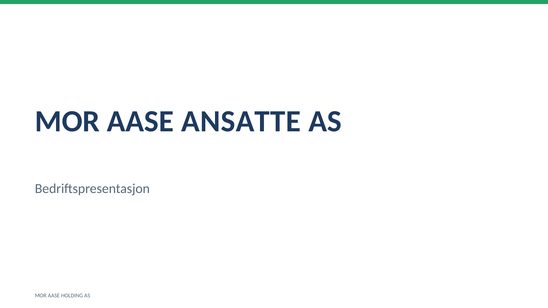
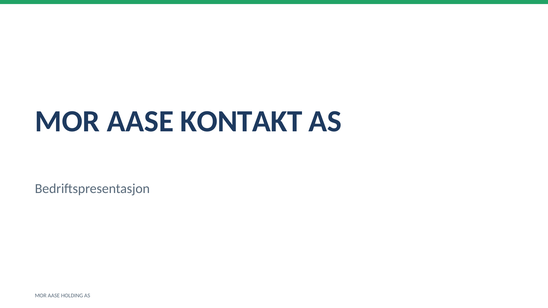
ANSATTE: ANSATTE -> KONTAKT
